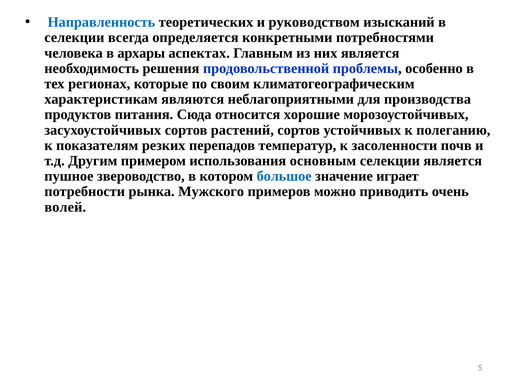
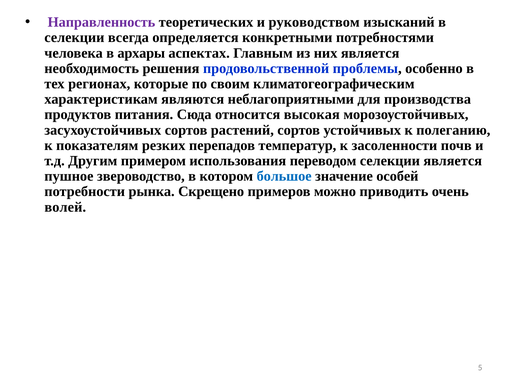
Направленность colour: blue -> purple
хорошие: хорошие -> высокая
основным: основным -> переводом
играет: играет -> особей
Мужского: Мужского -> Скрещено
